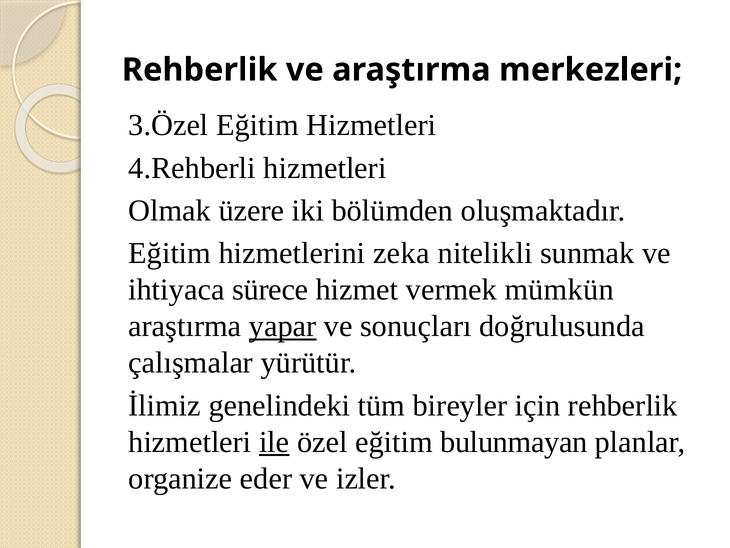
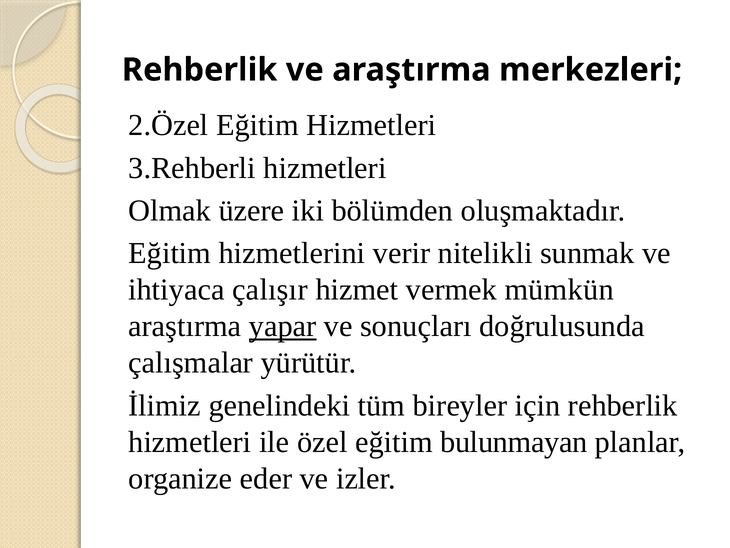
3.Özel: 3.Özel -> 2.Özel
4.Rehberli: 4.Rehberli -> 3.Rehberli
zeka: zeka -> verir
sürece: sürece -> çalışır
ile underline: present -> none
